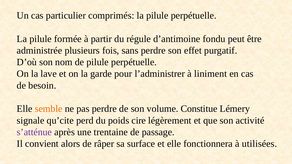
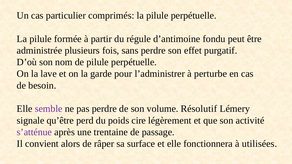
liniment: liniment -> perturbe
semble colour: orange -> purple
Constitue: Constitue -> Résolutif
qu’cite: qu’cite -> qu’être
